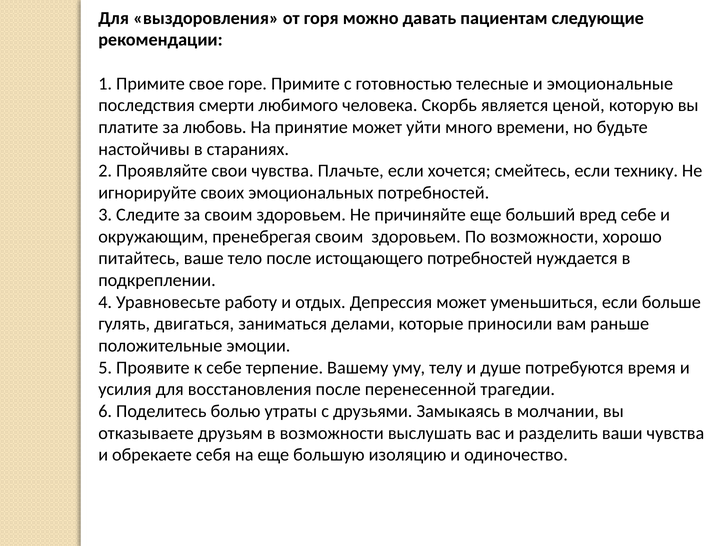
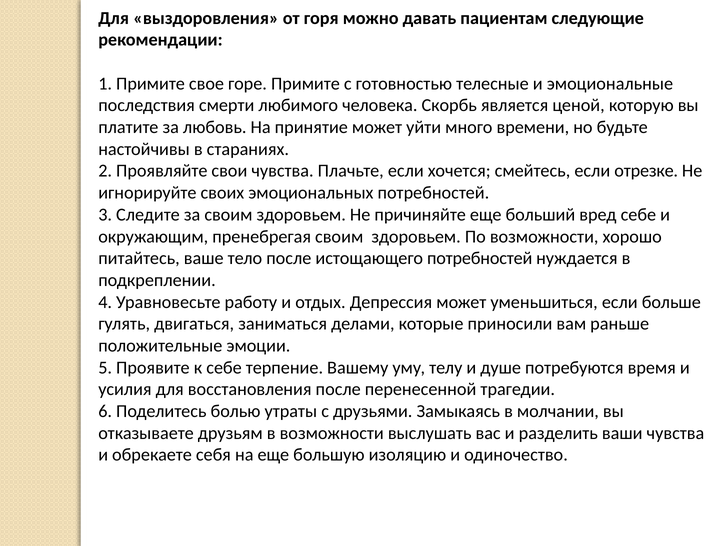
технику: технику -> отрезке
